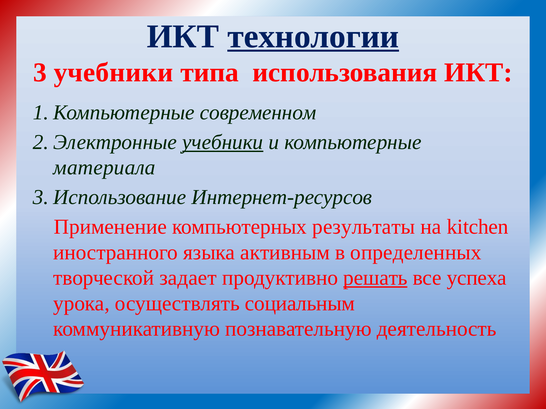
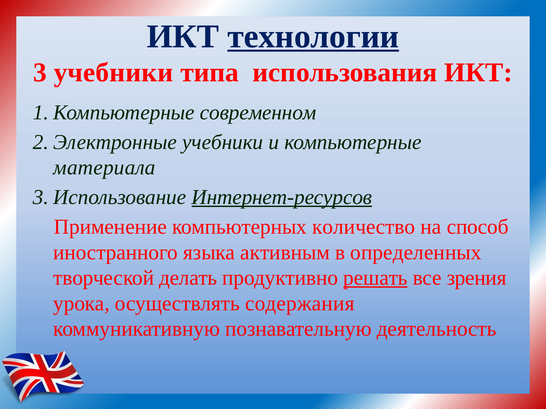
учебники at (223, 142) underline: present -> none
Интернет-ресурсов underline: none -> present
результаты: результаты -> количество
kitchen: kitchen -> способ
задает: задает -> делать
успеха: успеха -> зрения
социальным: социальным -> содержания
